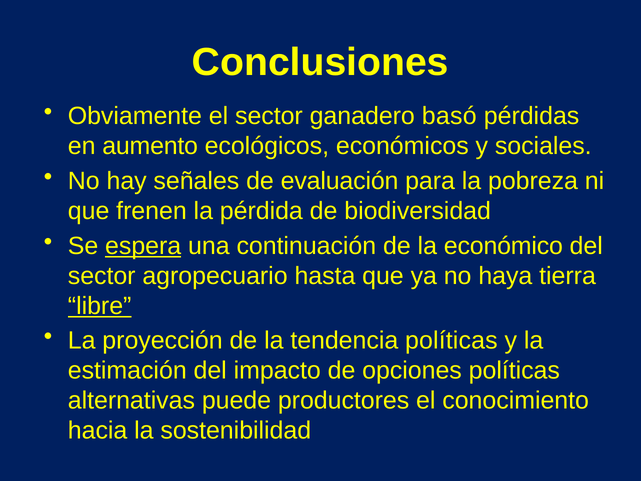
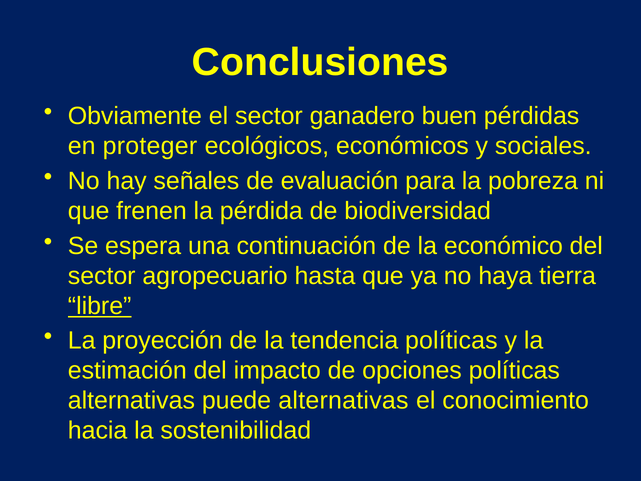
basó: basó -> buen
aumento: aumento -> proteger
espera underline: present -> none
puede productores: productores -> alternativas
